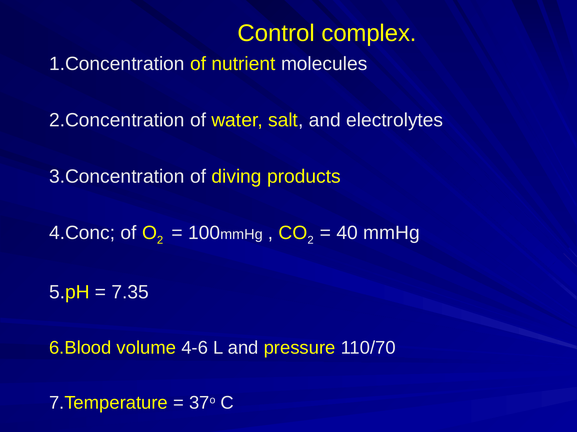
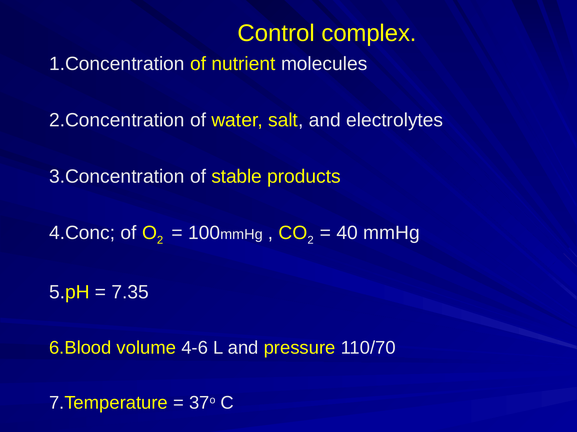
diving: diving -> stable
